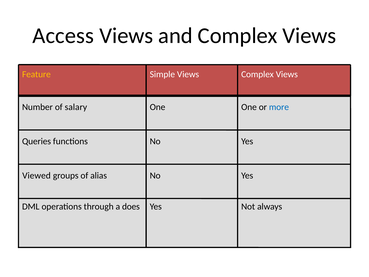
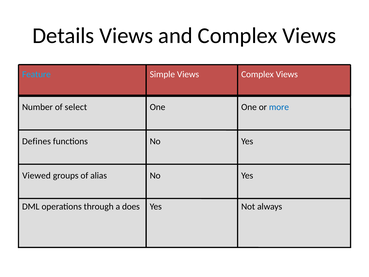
Access: Access -> Details
Feature colour: yellow -> light blue
salary: salary -> select
Queries: Queries -> Defines
